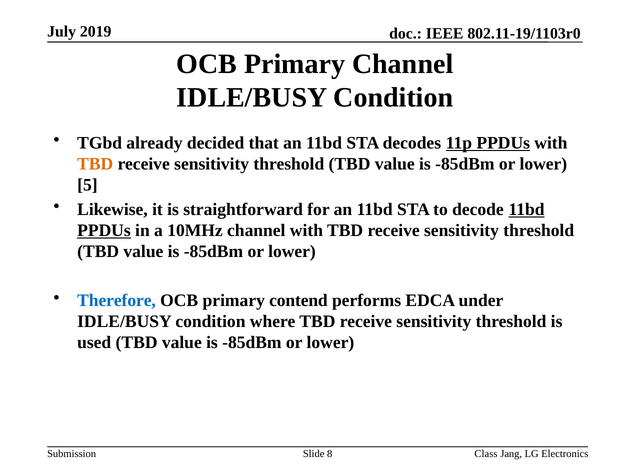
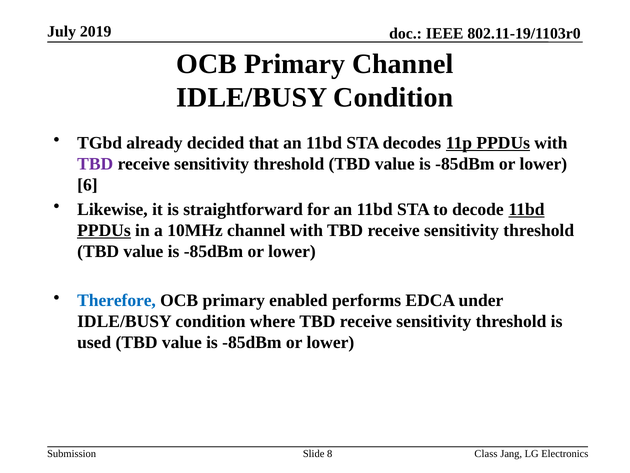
TBD at (95, 164) colour: orange -> purple
5: 5 -> 6
contend: contend -> enabled
